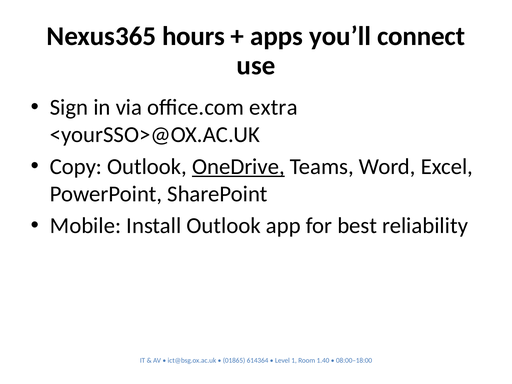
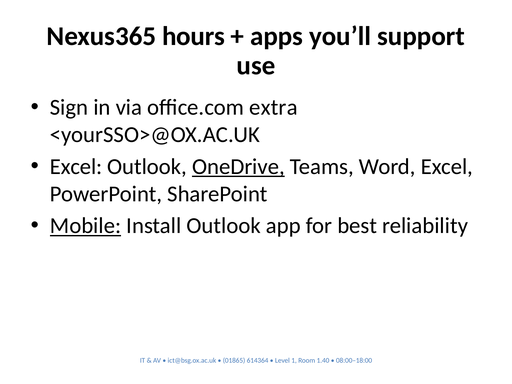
connect: connect -> support
Copy at (76, 167): Copy -> Excel
Mobile underline: none -> present
